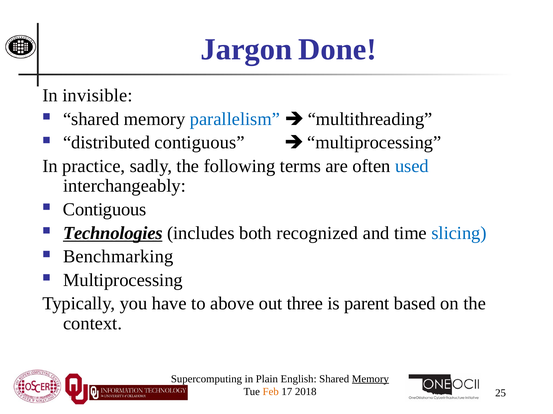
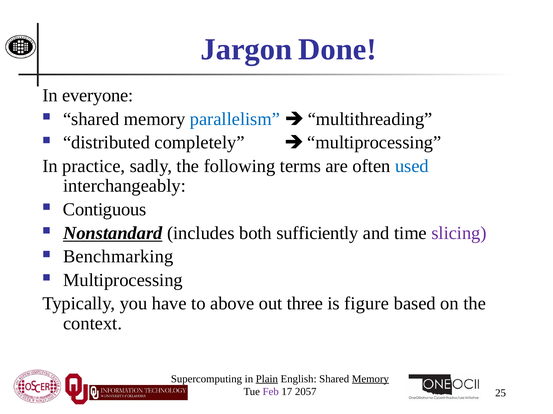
invisible: invisible -> everyone
distributed contiguous: contiguous -> completely
Technologies: Technologies -> Nonstandard
recognized: recognized -> sufficiently
slicing colour: blue -> purple
parent: parent -> figure
Plain underline: none -> present
Feb colour: orange -> purple
2018: 2018 -> 2057
